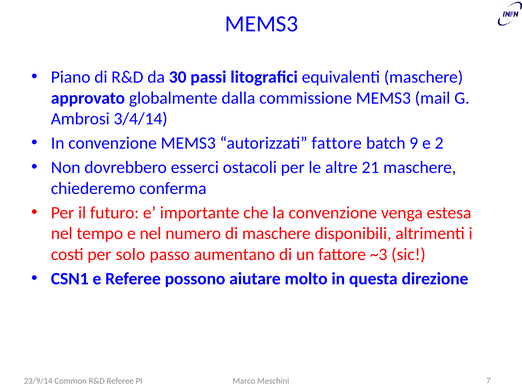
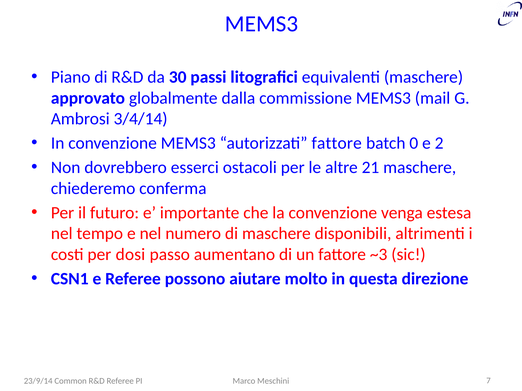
9: 9 -> 0
solo: solo -> dosi
